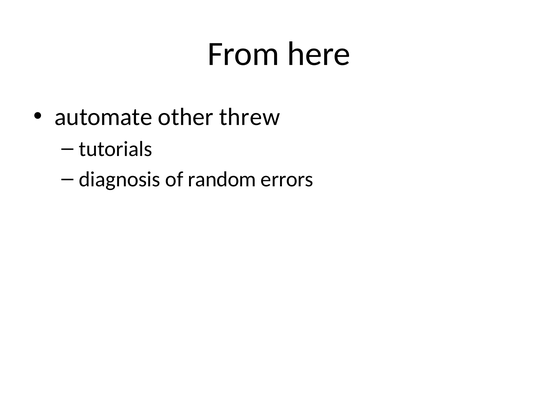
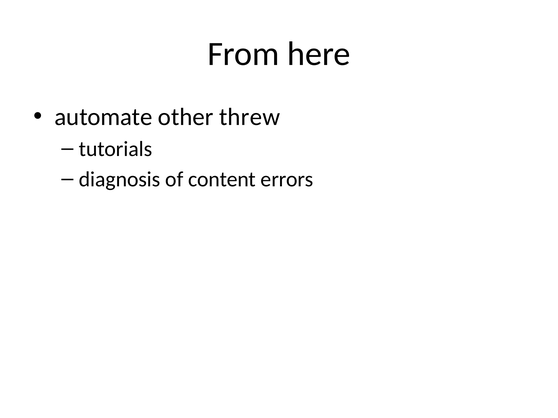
random: random -> content
